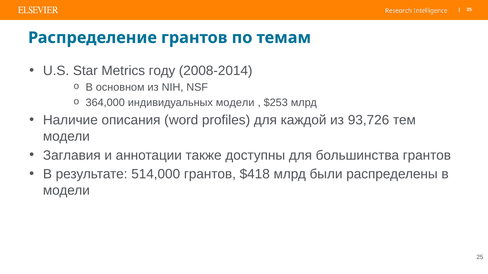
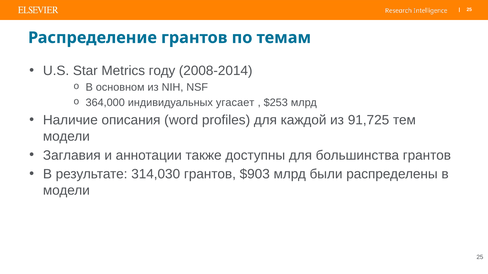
индивидуальных модели: модели -> угасает
93,726: 93,726 -> 91,725
514,000: 514,000 -> 314,030
$418: $418 -> $903
